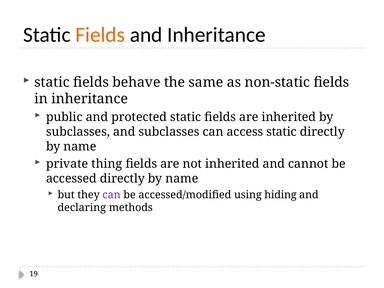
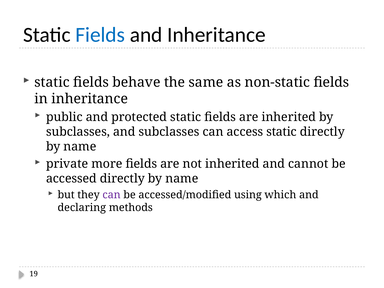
Fields at (100, 35) colour: orange -> blue
thing: thing -> more
hiding: hiding -> which
